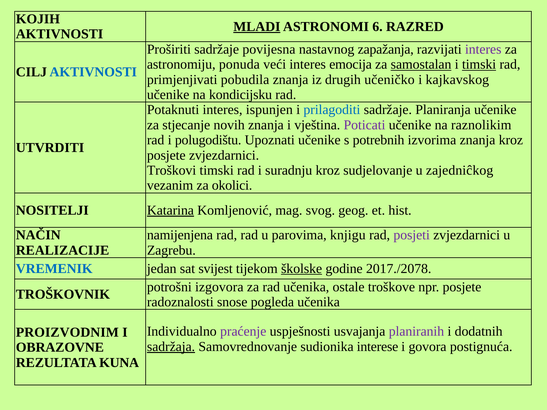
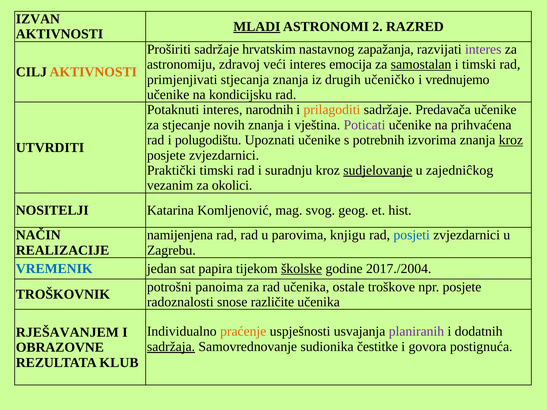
KOJIH: KOJIH -> IZVAN
6: 6 -> 2
povijesna: povijesna -> hrvatskim
ponuda: ponuda -> zdravoj
timski at (479, 64) underline: present -> none
AKTIVNOSTI at (93, 72) colour: blue -> orange
pobudila: pobudila -> stjecanja
kajkavskog: kajkavskog -> vrednujemo
ispunjen: ispunjen -> narodnih
prilagoditi colour: blue -> orange
Planiranja: Planiranja -> Predavača
raznolikim: raznolikim -> prihvaćena
kroz at (511, 140) underline: none -> present
Troškovi: Troškovi -> Praktički
sudjelovanje underline: none -> present
Katarina underline: present -> none
posjeti colour: purple -> blue
svijest: svijest -> papira
2017./2078: 2017./2078 -> 2017./2004
izgovora: izgovora -> panoima
pogleda: pogleda -> različite
praćenje colour: purple -> orange
PROIZVODNIM: PROIZVODNIM -> RJEŠAVANJEM
interese: interese -> čestitke
KUNA: KUNA -> KLUB
